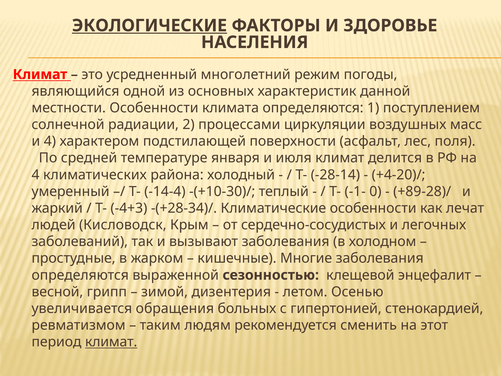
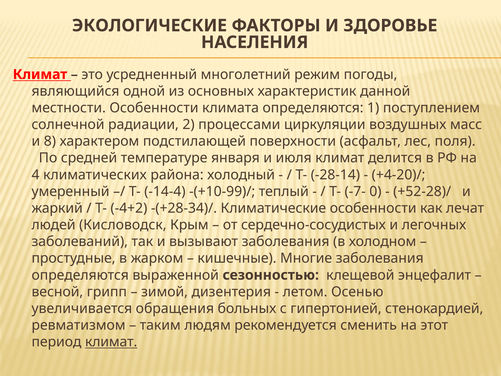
ЭКОЛОГИЧЕСКИЕ underline: present -> none
и 4: 4 -> 8
-(+10-30)/: -(+10-30)/ -> -(+10-99)/
-1-: -1- -> -7-
+89-28)/: +89-28)/ -> +52-28)/
-4+3: -4+3 -> -4+2
